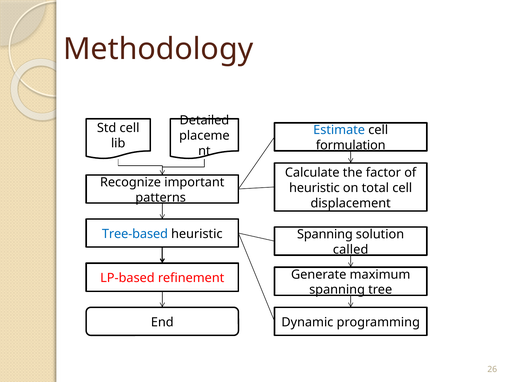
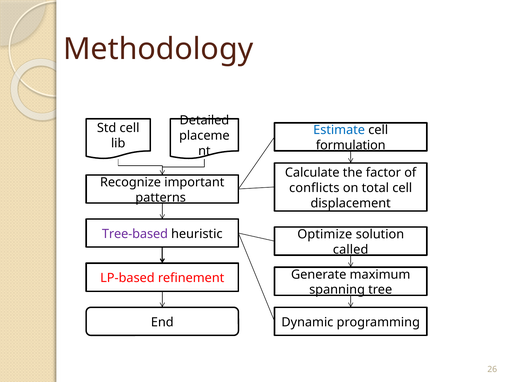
heuristic at (314, 188): heuristic -> conflicts
Tree-based colour: blue -> purple
Spanning at (325, 234): Spanning -> Optimize
